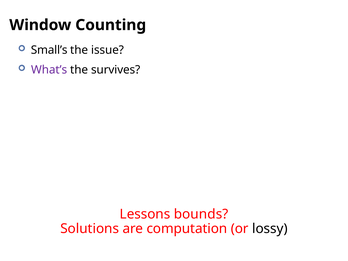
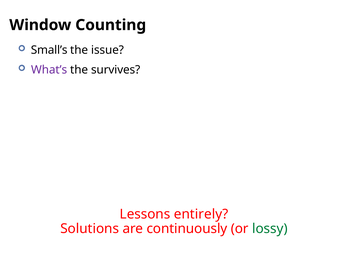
bounds: bounds -> entirely
computation: computation -> continuously
lossy colour: black -> green
